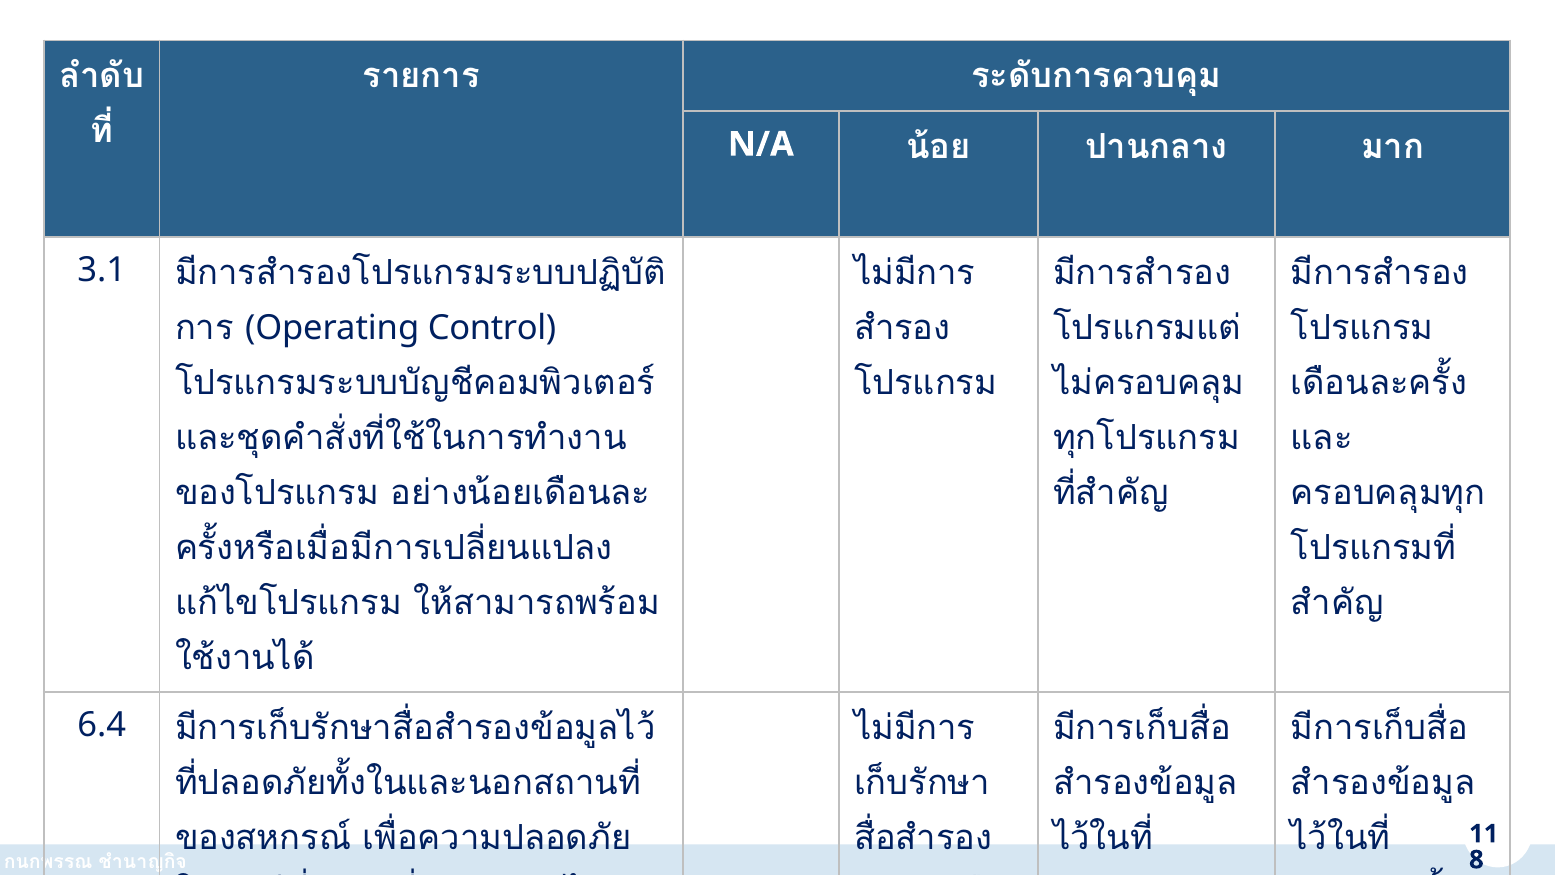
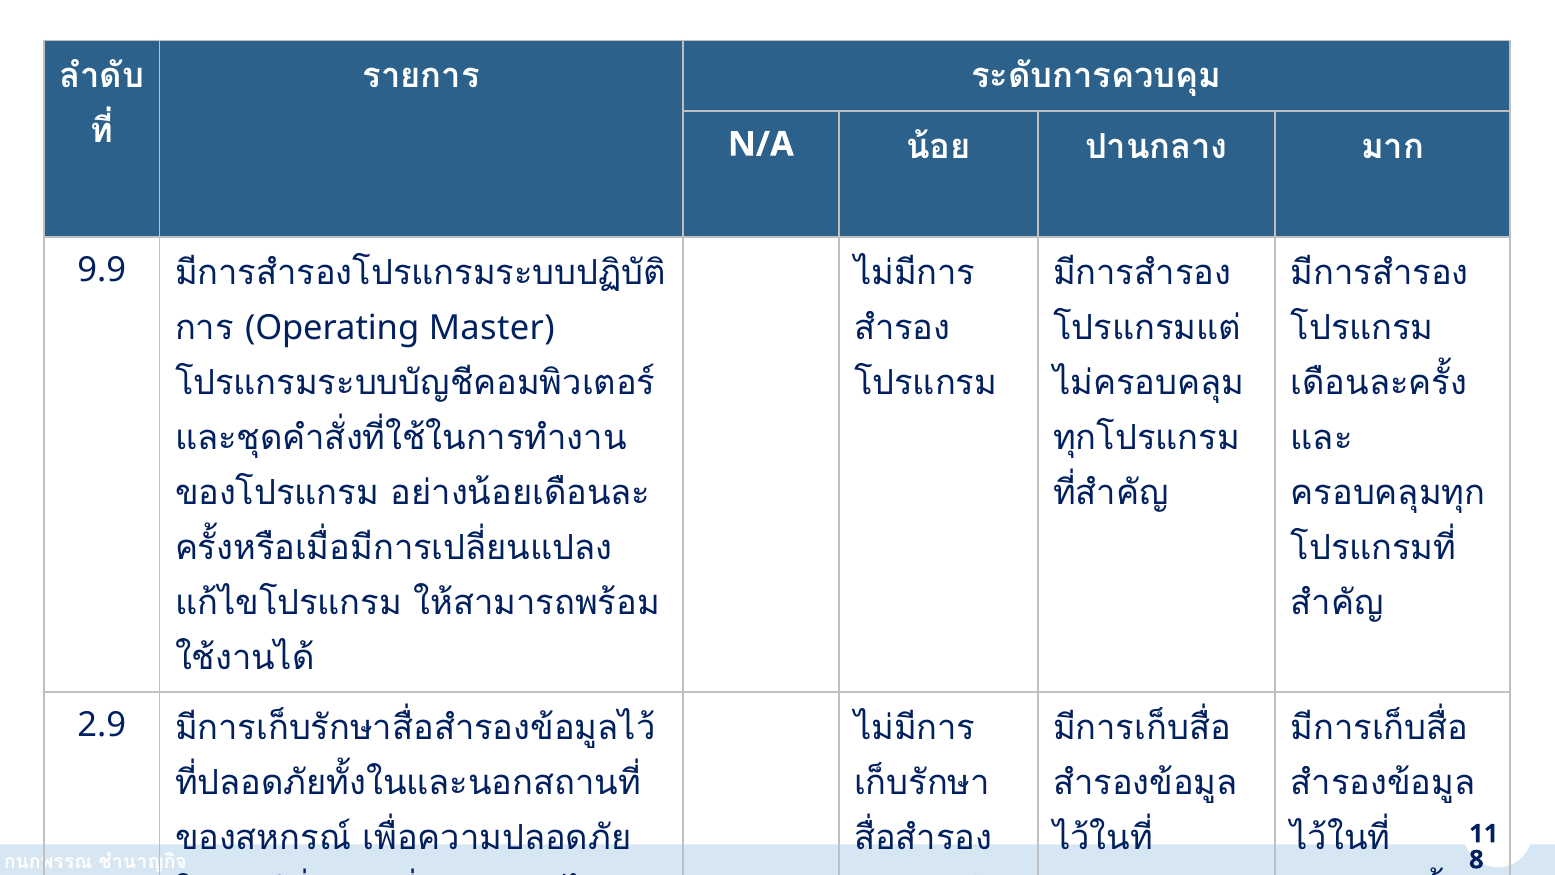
3.1: 3.1 -> 9.9
Control: Control -> Master
6.4: 6.4 -> 2.9
